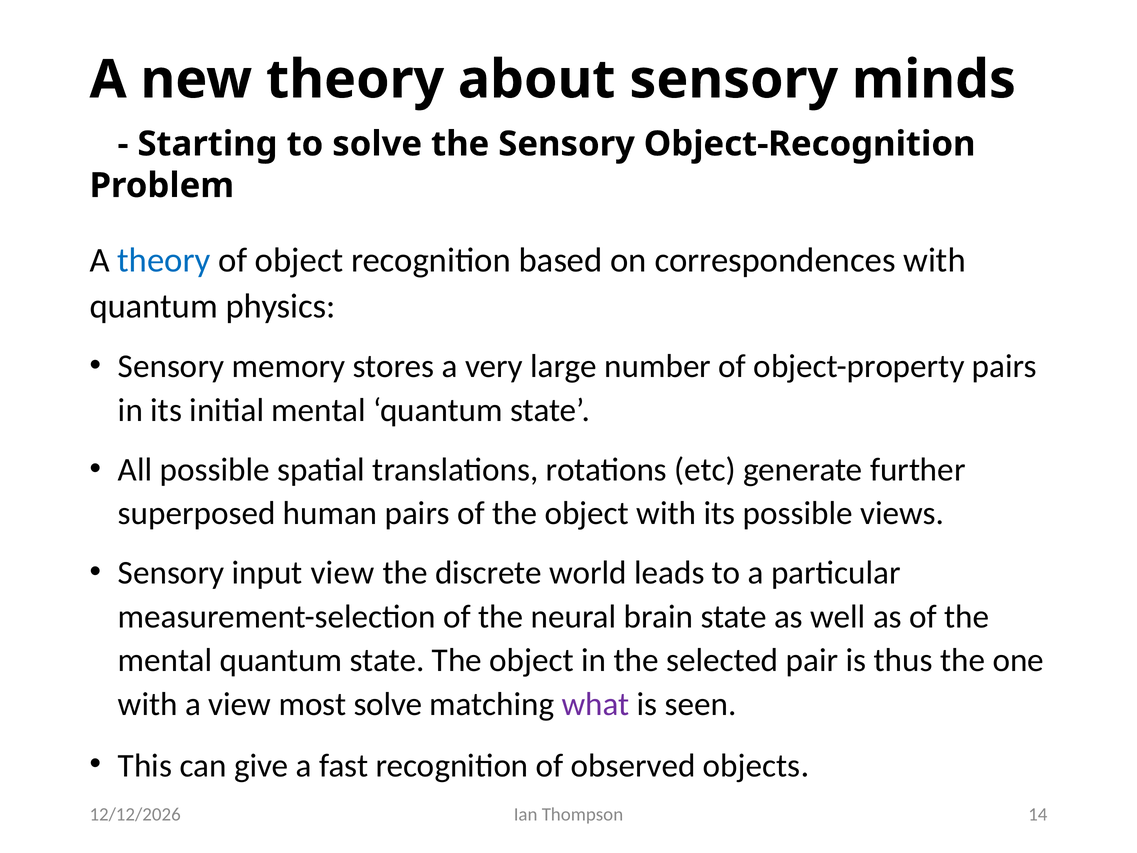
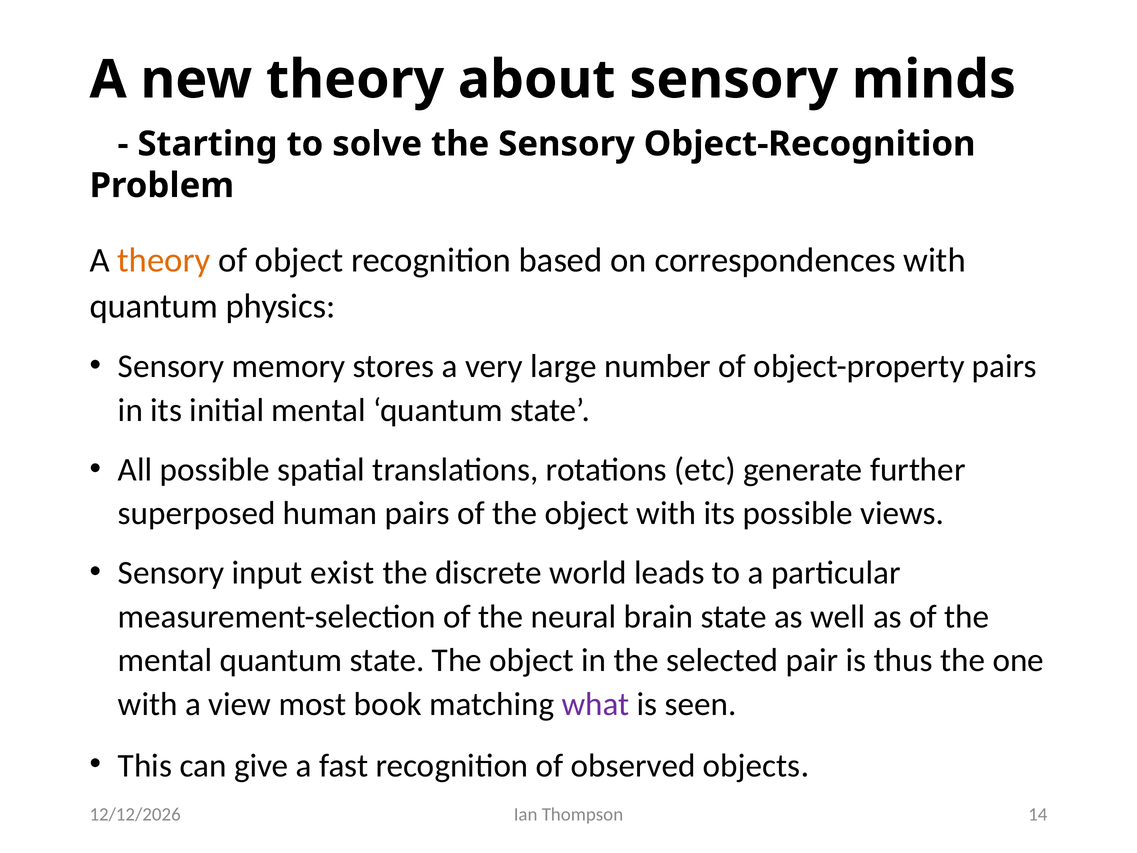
theory at (164, 260) colour: blue -> orange
input view: view -> exist
most solve: solve -> book
